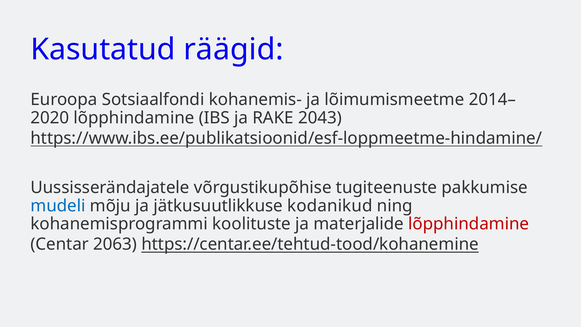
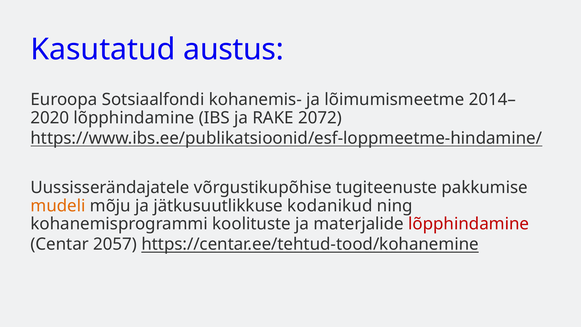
räägid: räägid -> austus
2043: 2043 -> 2072
mudeli colour: blue -> orange
2063: 2063 -> 2057
